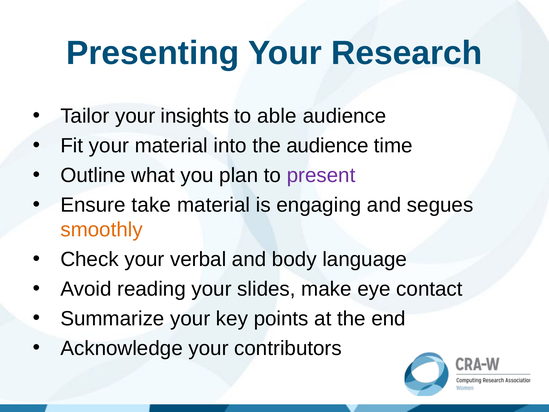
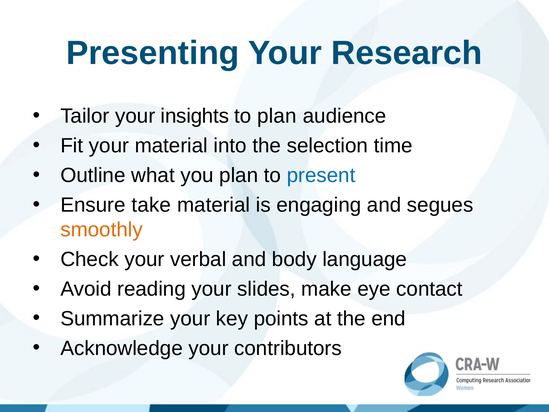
to able: able -> plan
the audience: audience -> selection
present colour: purple -> blue
